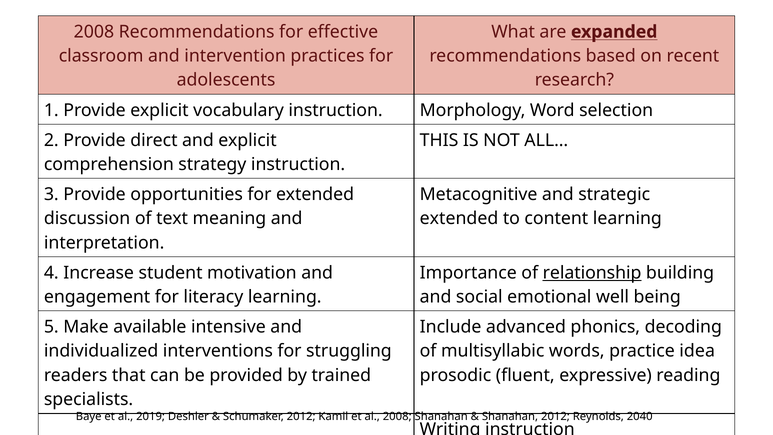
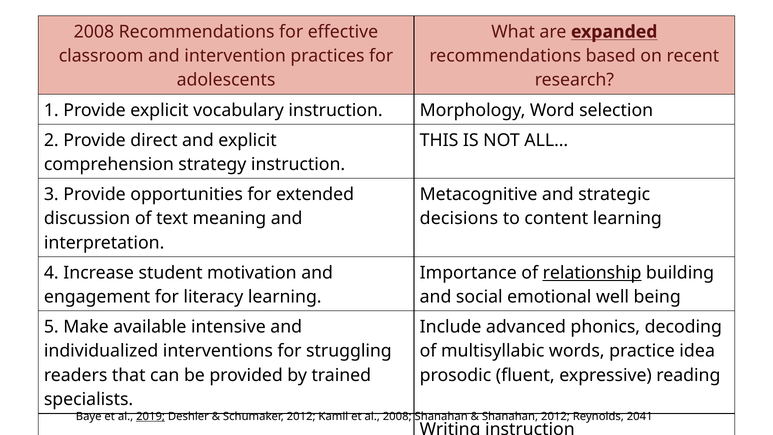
extended at (459, 218): extended -> decisions
2019 underline: none -> present
2040: 2040 -> 2041
